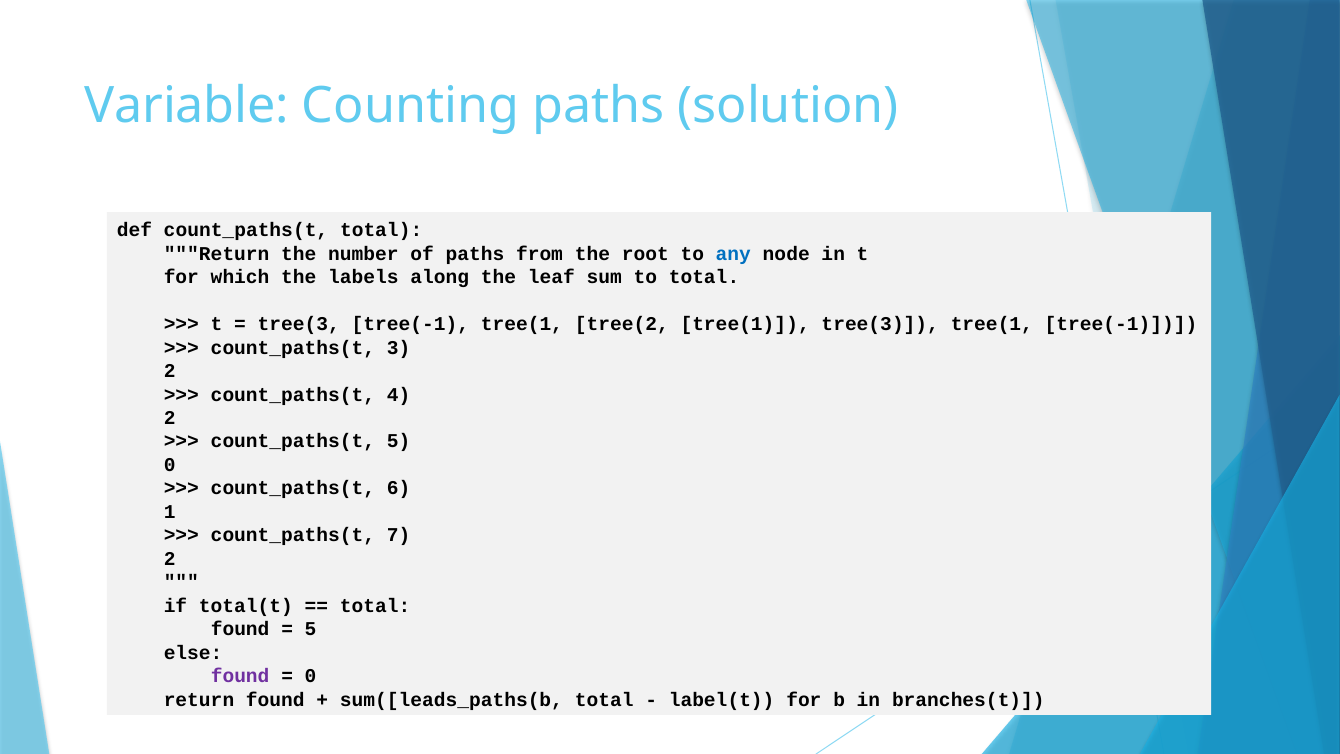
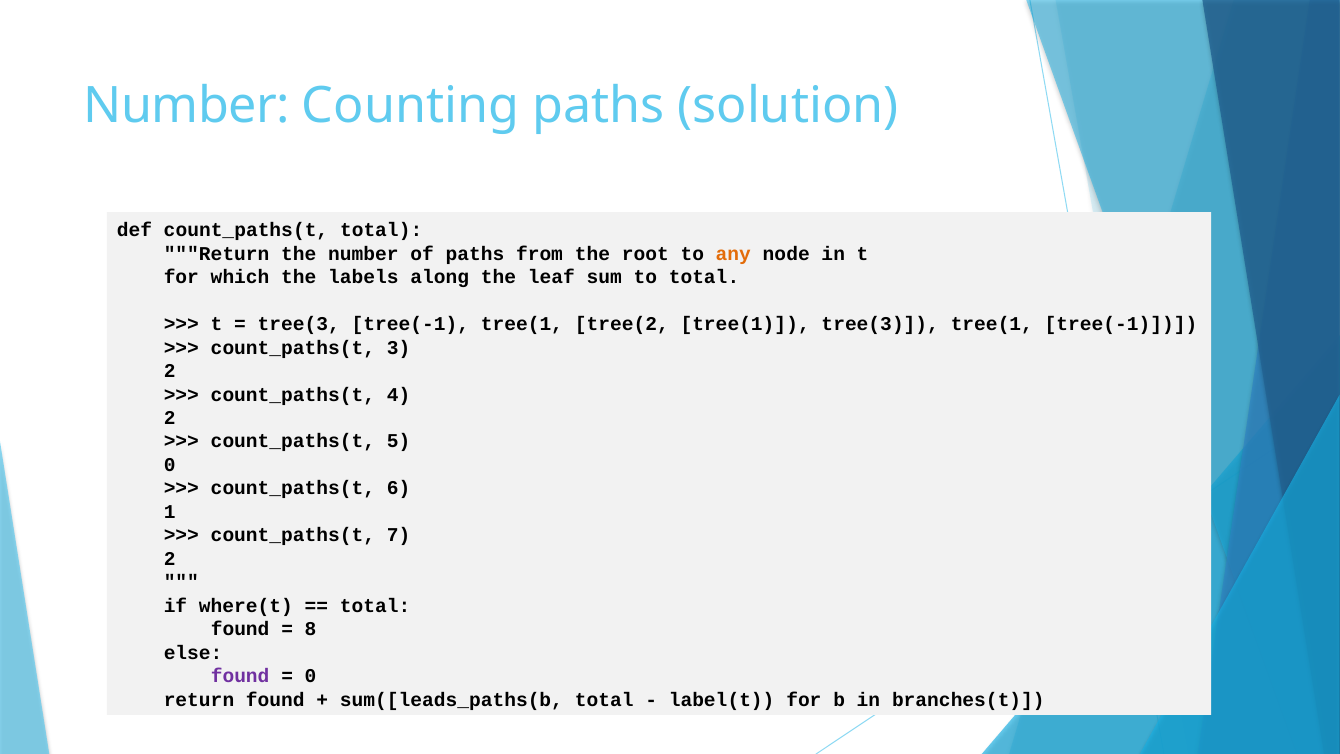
Variable at (187, 106): Variable -> Number
any colour: blue -> orange
total(t: total(t -> where(t
5 at (311, 629): 5 -> 8
